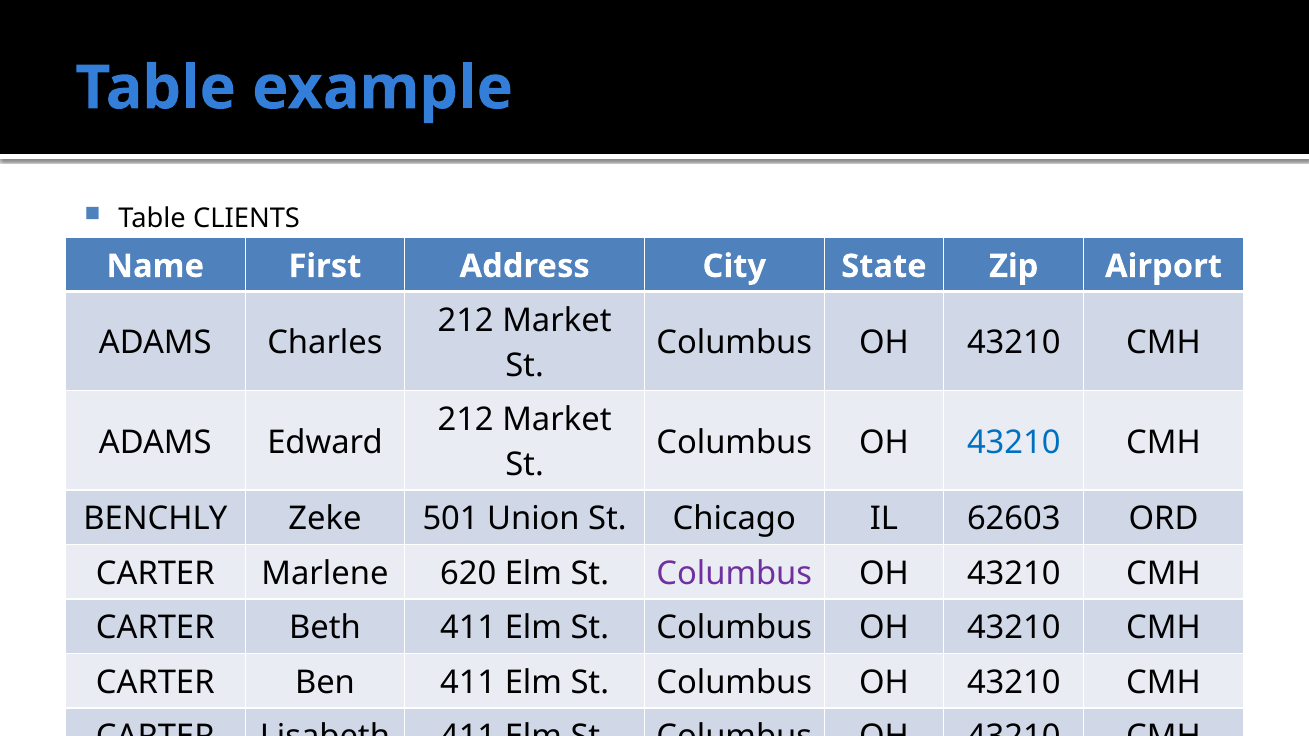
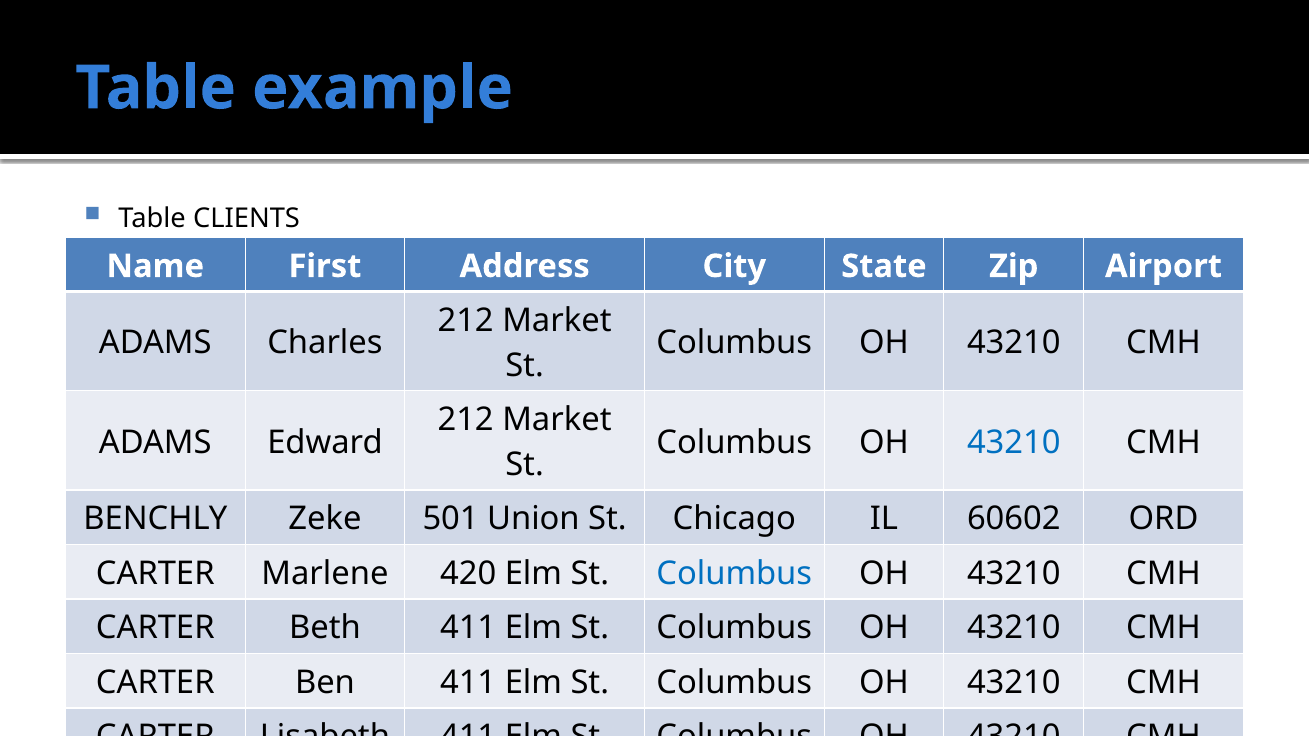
62603: 62603 -> 60602
620: 620 -> 420
Columbus at (734, 574) colour: purple -> blue
